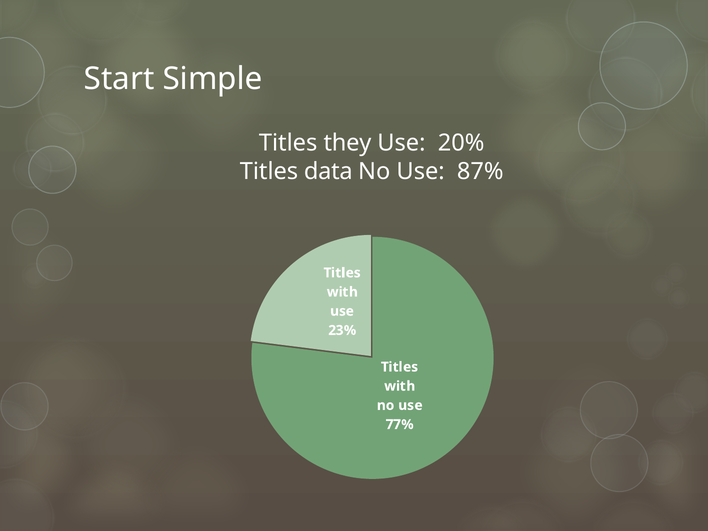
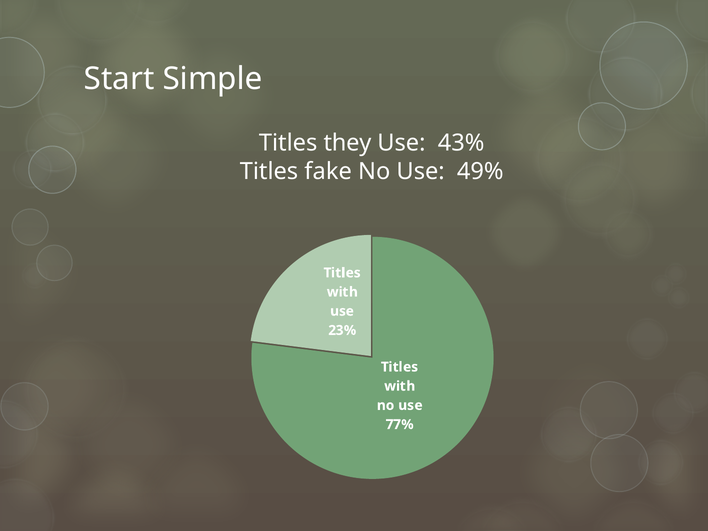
20%: 20% -> 43%
data: data -> fake
87%: 87% -> 49%
